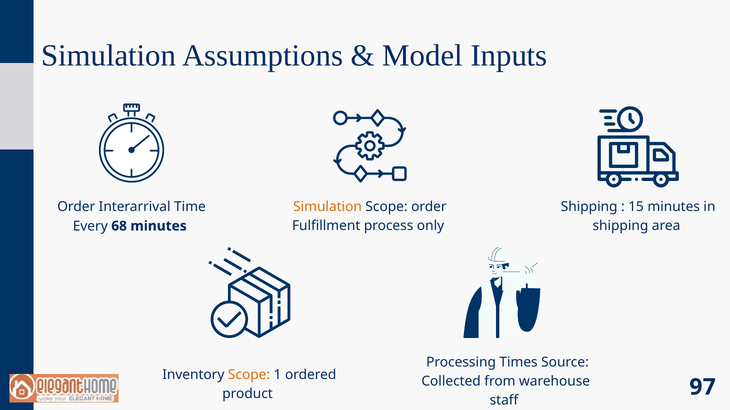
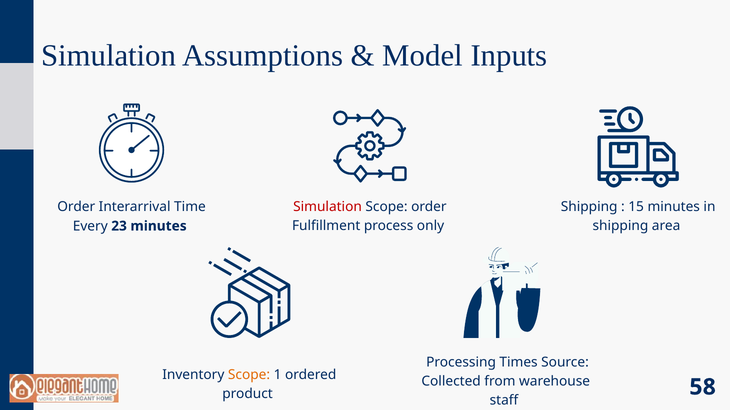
Simulation at (328, 207) colour: orange -> red
68: 68 -> 23
97: 97 -> 58
